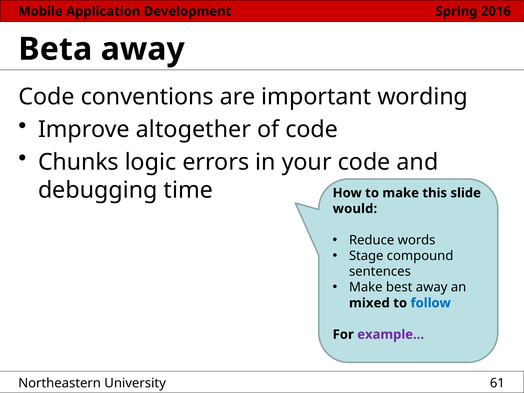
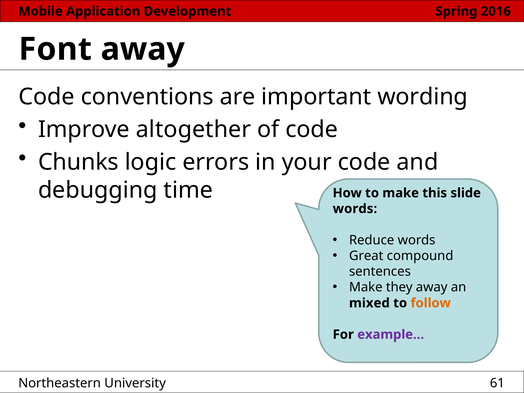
Beta: Beta -> Font
would at (355, 209): would -> words
Stage: Stage -> Great
best: best -> they
follow colour: blue -> orange
